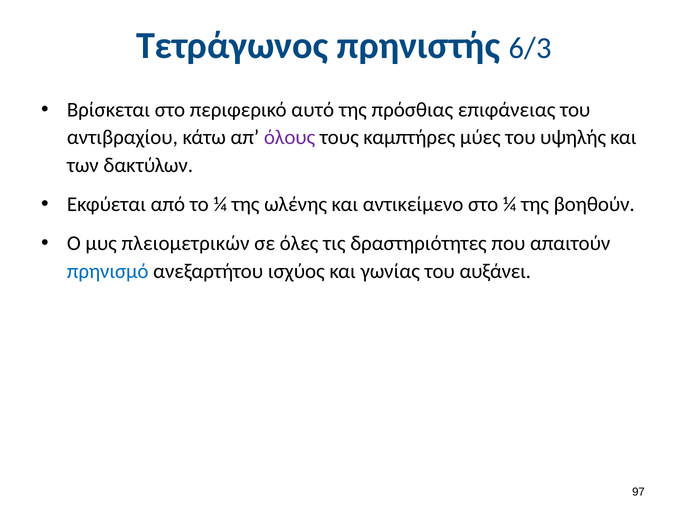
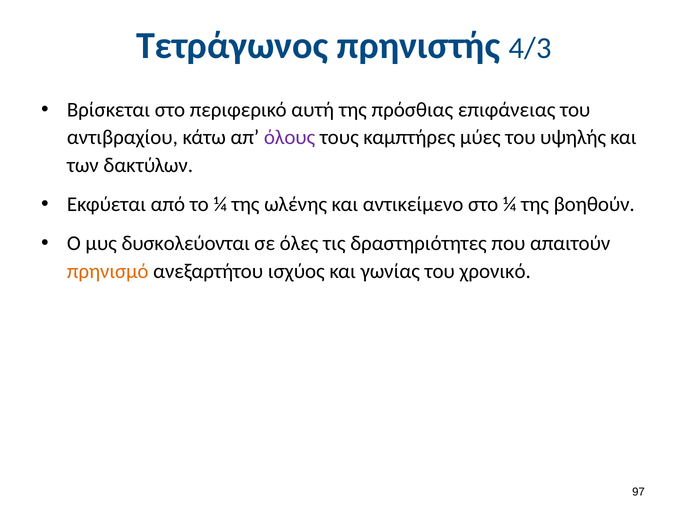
6/3: 6/3 -> 4/3
αυτό: αυτό -> αυτή
πλειομετρικών: πλειομετρικών -> δυσκολεύονται
πρηνισμό colour: blue -> orange
αυξάνει: αυξάνει -> χρονικό
